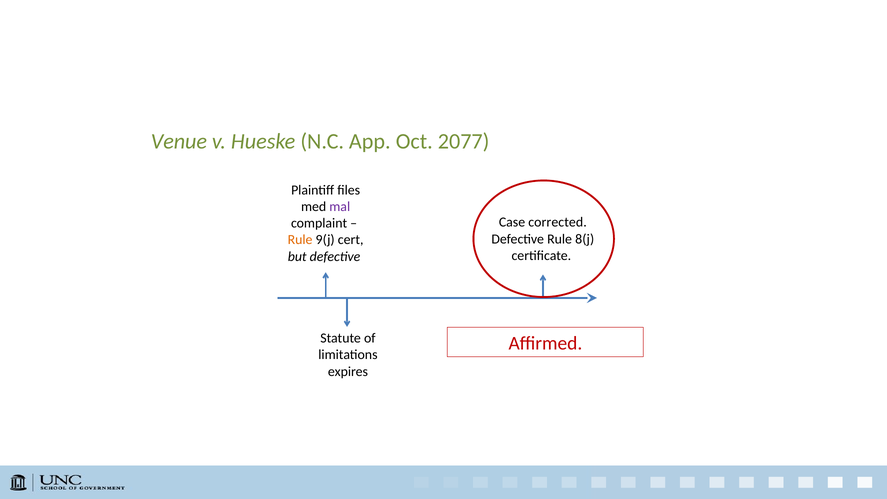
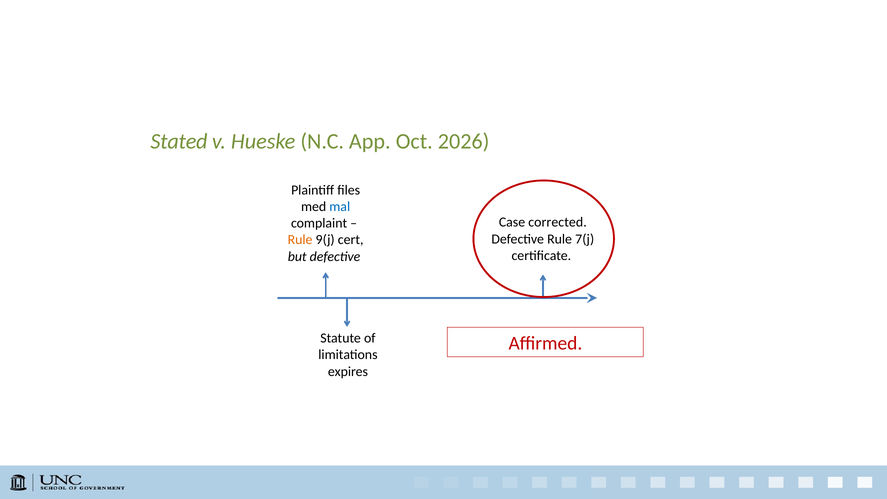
Venue: Venue -> Stated
2077: 2077 -> 2026
mal colour: purple -> blue
8(j: 8(j -> 7(j
